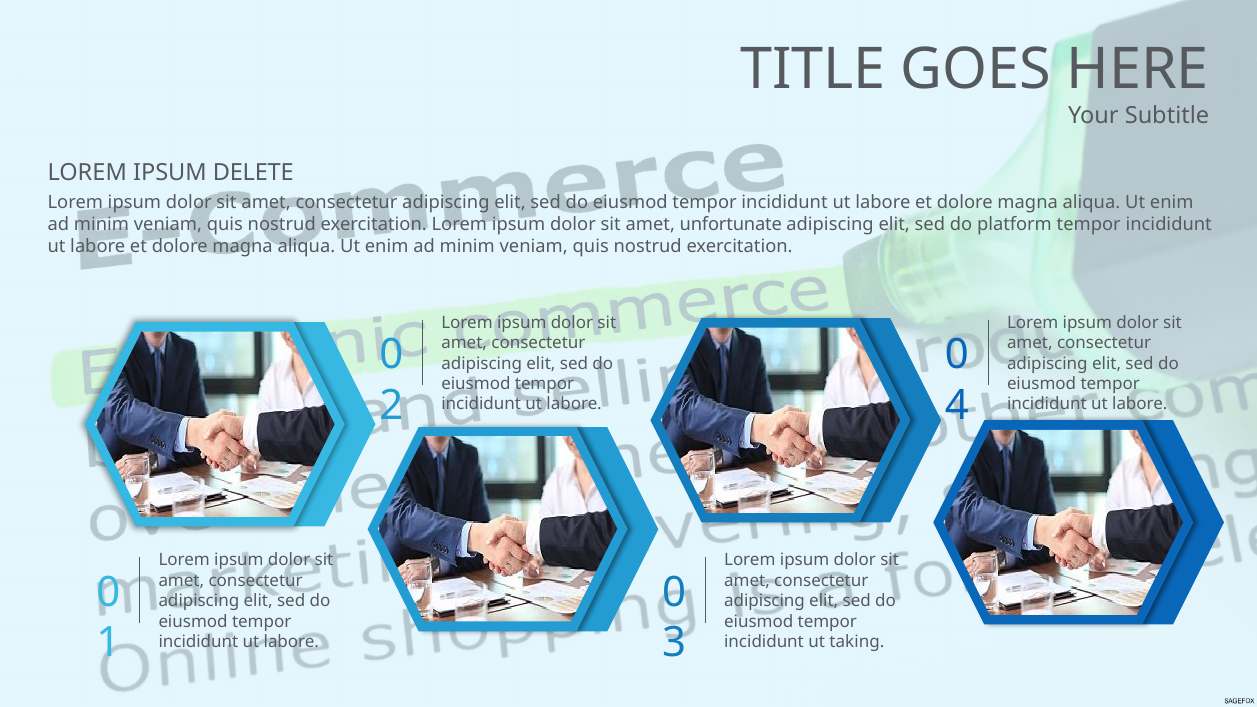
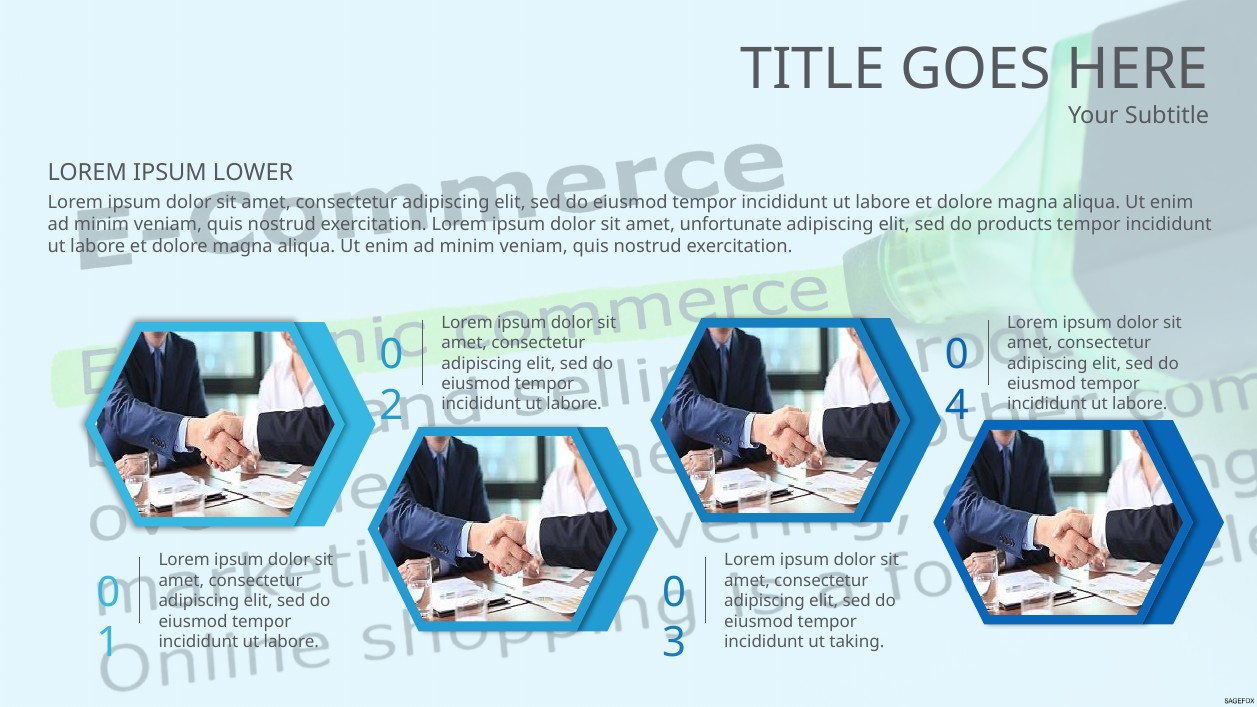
DELETE: DELETE -> LOWER
platform: platform -> products
